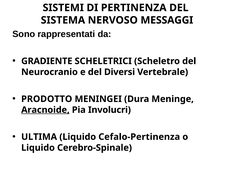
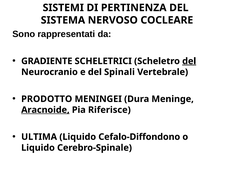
MESSAGGI: MESSAGGI -> COCLEARE
del at (189, 61) underline: none -> present
Diversi: Diversi -> Spinali
Involucri: Involucri -> Riferisce
Cefalo-Pertinenza: Cefalo-Pertinenza -> Cefalo-Diffondono
